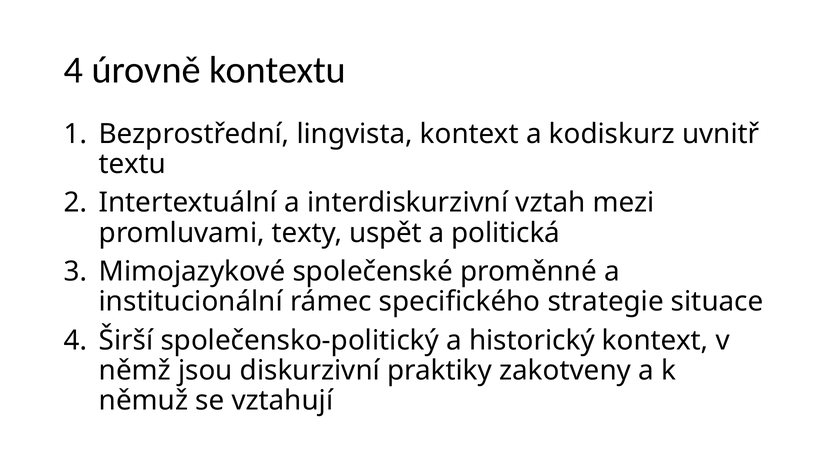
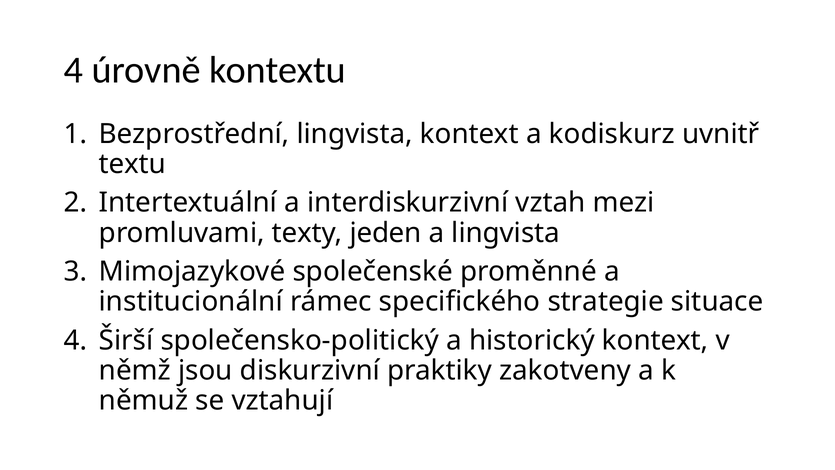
uspět: uspět -> jeden
a politická: politická -> lingvista
